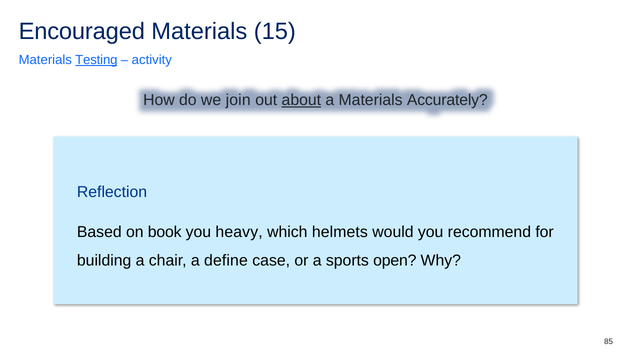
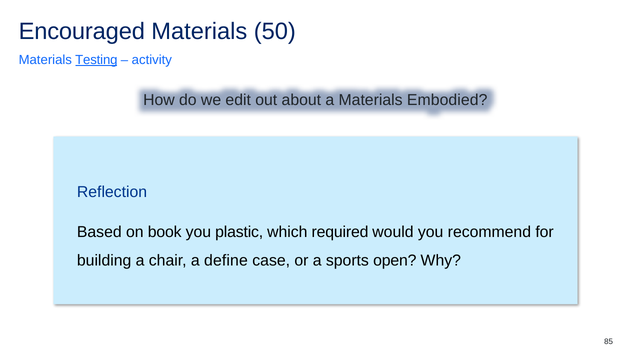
15: 15 -> 50
join: join -> edit
about underline: present -> none
Accurately: Accurately -> Embodied
heavy: heavy -> plastic
helmets: helmets -> required
